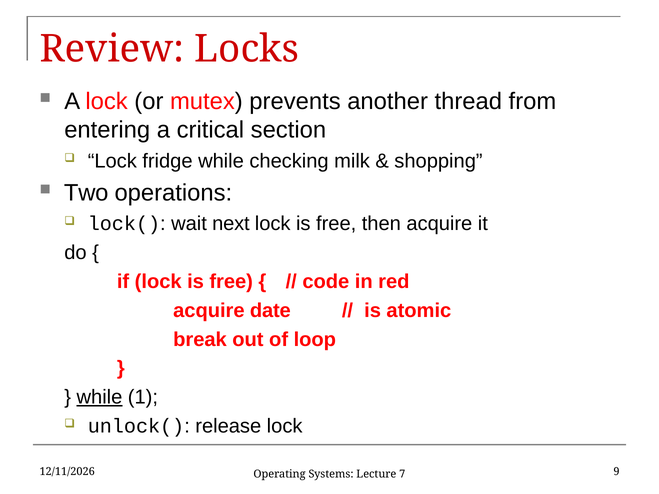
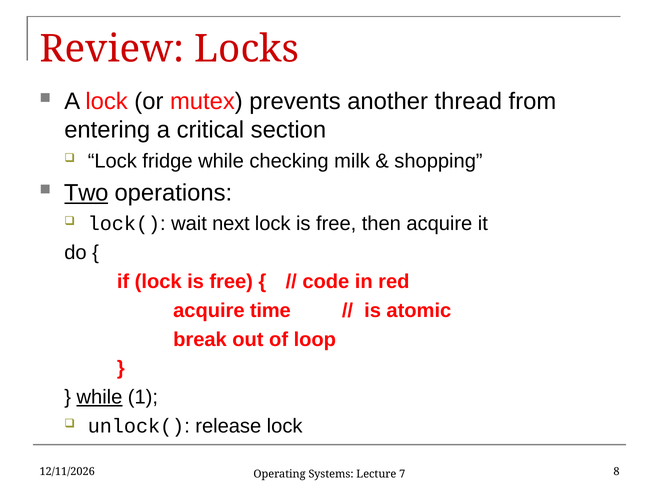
Two underline: none -> present
date: date -> time
9: 9 -> 8
